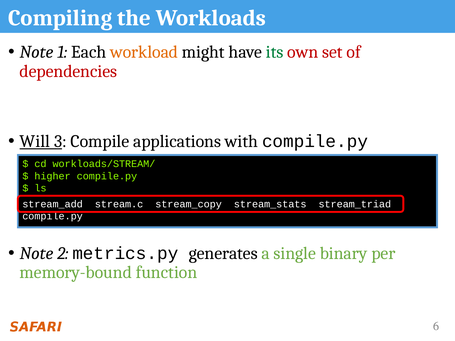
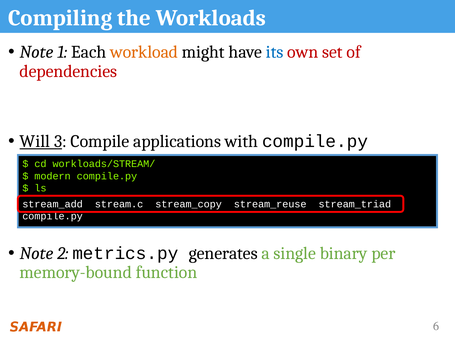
its colour: green -> blue
higher: higher -> modern
stream_stats: stream_stats -> stream_reuse
